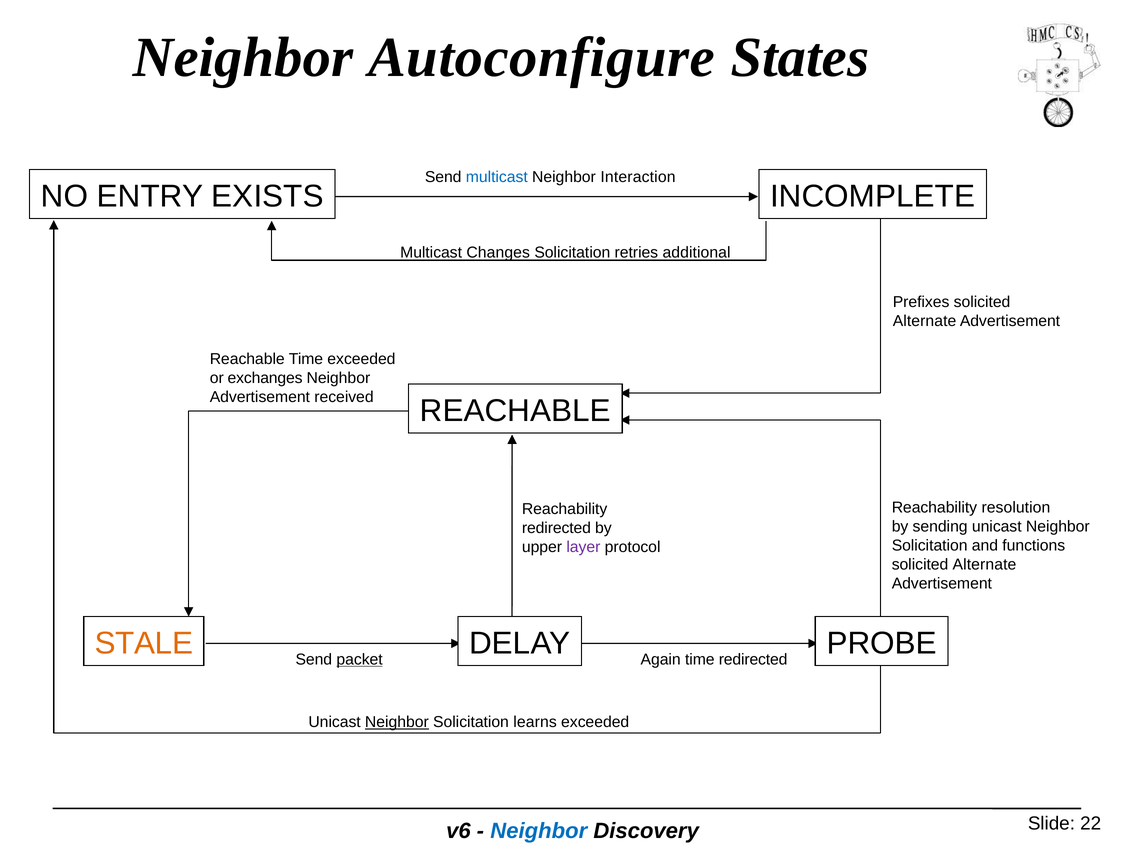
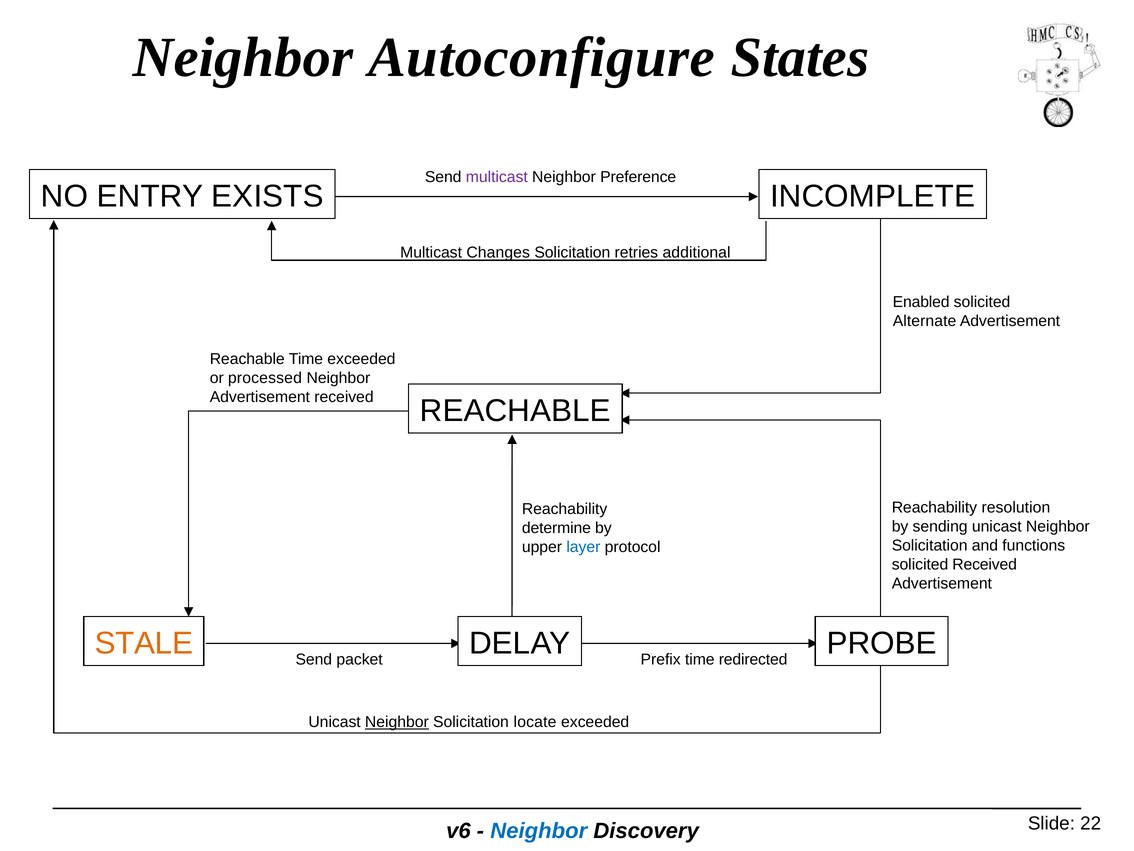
multicast at (497, 177) colour: blue -> purple
Interaction: Interaction -> Preference
Prefixes: Prefixes -> Enabled
exchanges: exchanges -> processed
redirected at (556, 528): redirected -> determine
layer colour: purple -> blue
Alternate at (984, 564): Alternate -> Received
packet underline: present -> none
Again: Again -> Prefix
learns: learns -> locate
